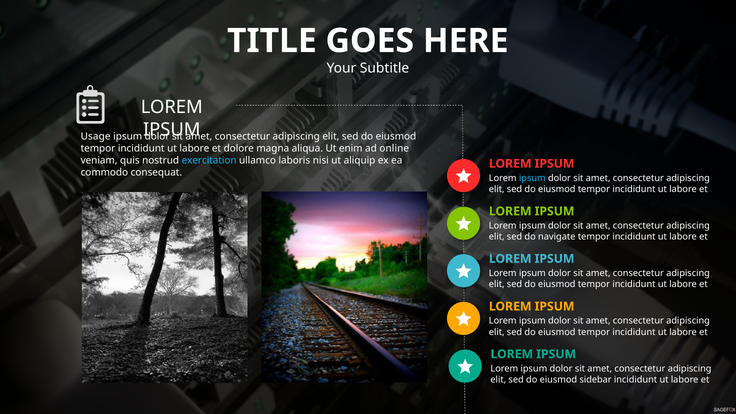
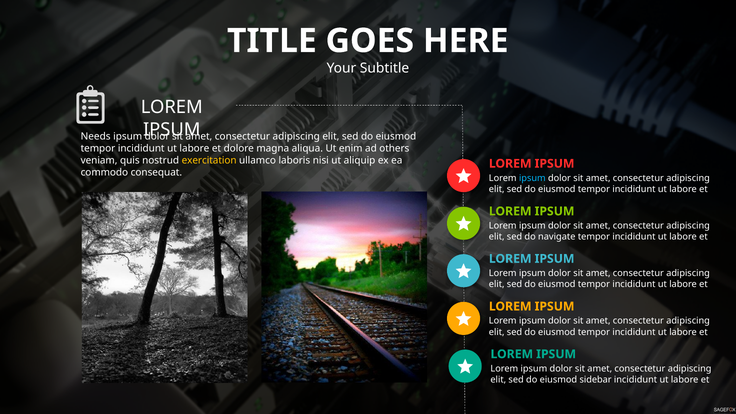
Usage: Usage -> Needs
online: online -> others
exercitation colour: light blue -> yellow
